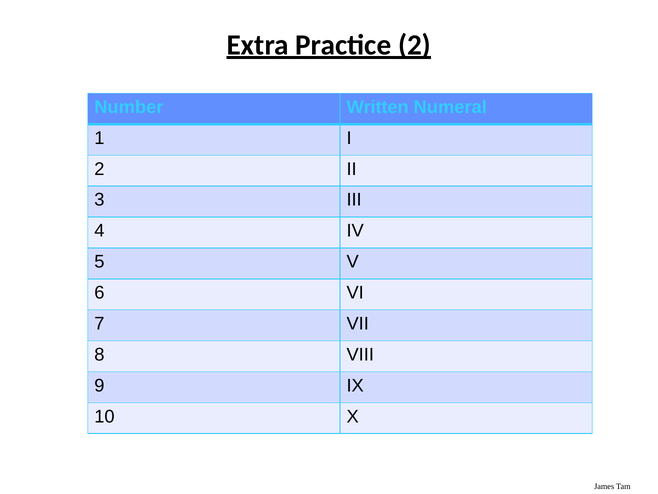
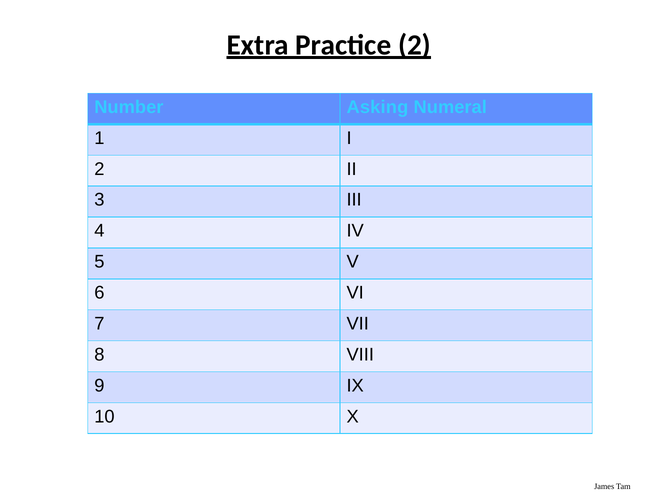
Written: Written -> Asking
